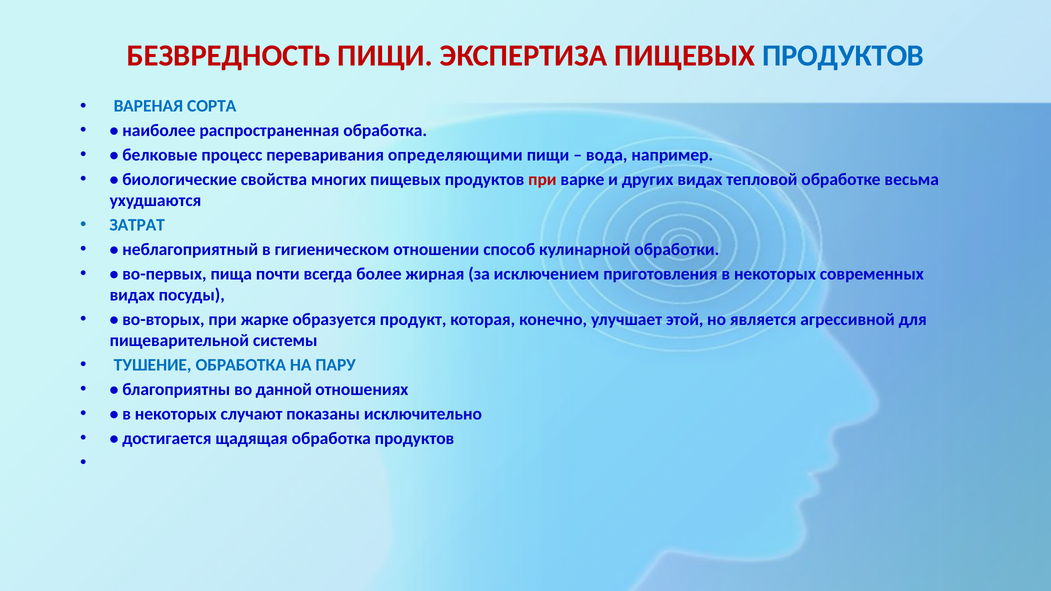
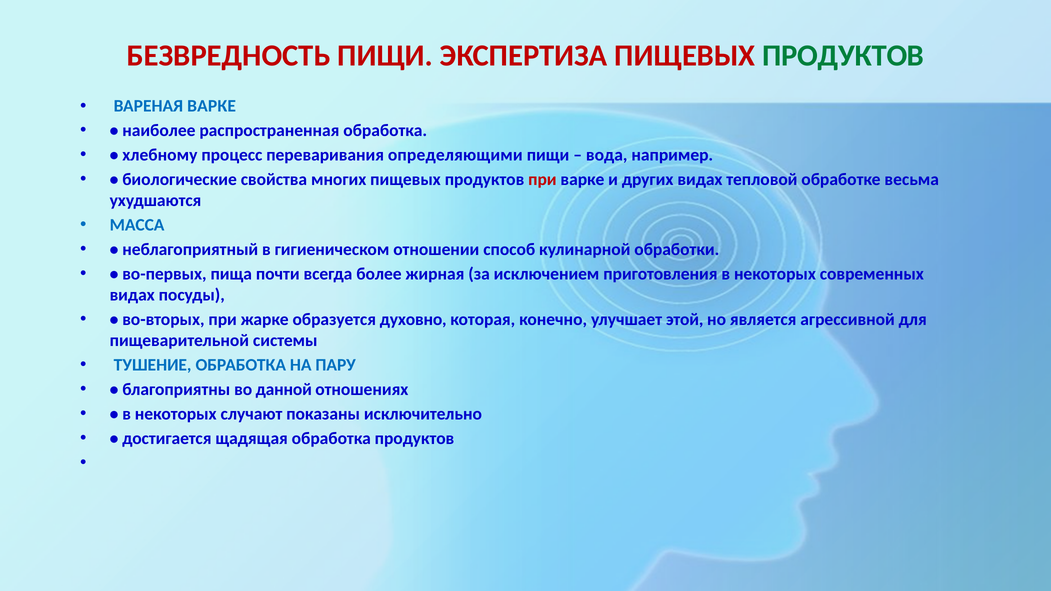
ПРОДУКТОВ at (843, 56) colour: blue -> green
ВАРЕНАЯ СОРТА: СОРТА -> ВАРКЕ
белковые: белковые -> хлебному
ЗАТРАТ: ЗАТРАТ -> МАССА
продукт: продукт -> духовно
